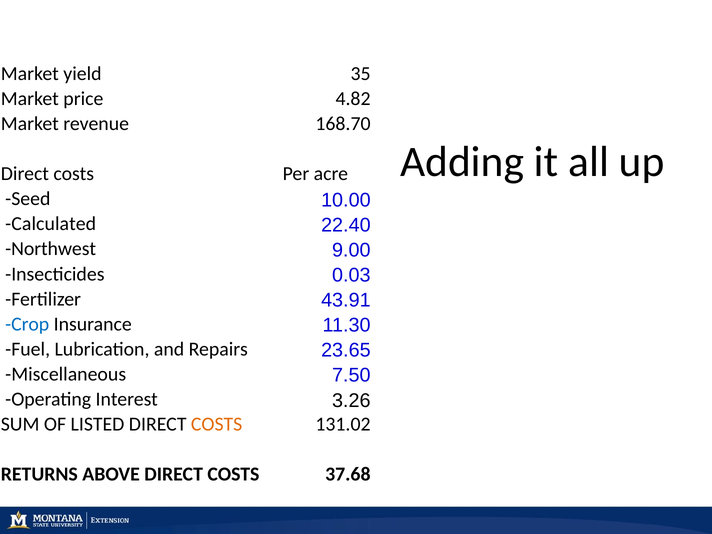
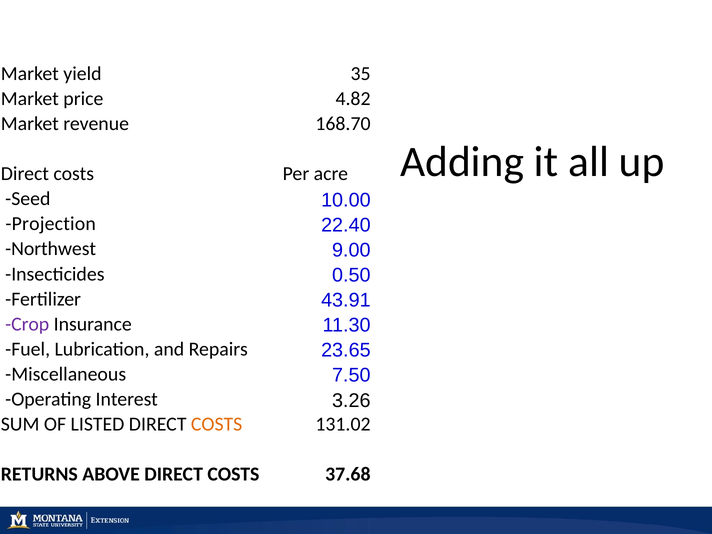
Calculated: Calculated -> Projection
0.03: 0.03 -> 0.50
Crop colour: blue -> purple
